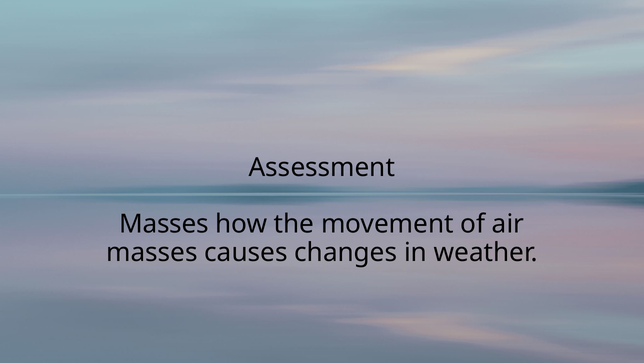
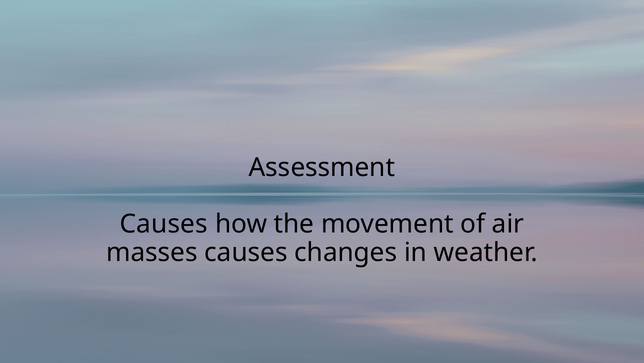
Masses at (164, 224): Masses -> Causes
